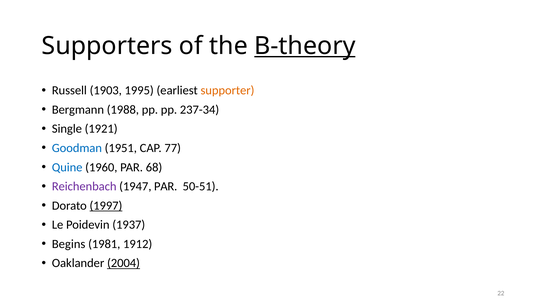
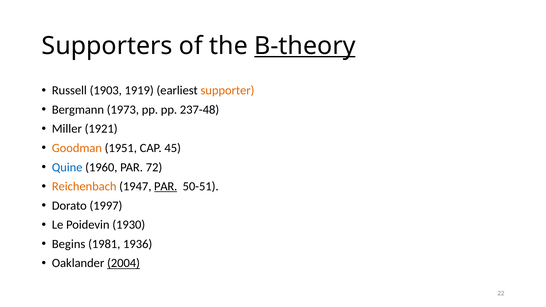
1995: 1995 -> 1919
1988: 1988 -> 1973
237-34: 237-34 -> 237-48
Single: Single -> Miller
Goodman colour: blue -> orange
77: 77 -> 45
68: 68 -> 72
Reichenbach colour: purple -> orange
PAR at (166, 186) underline: none -> present
1997 underline: present -> none
1937: 1937 -> 1930
1912: 1912 -> 1936
